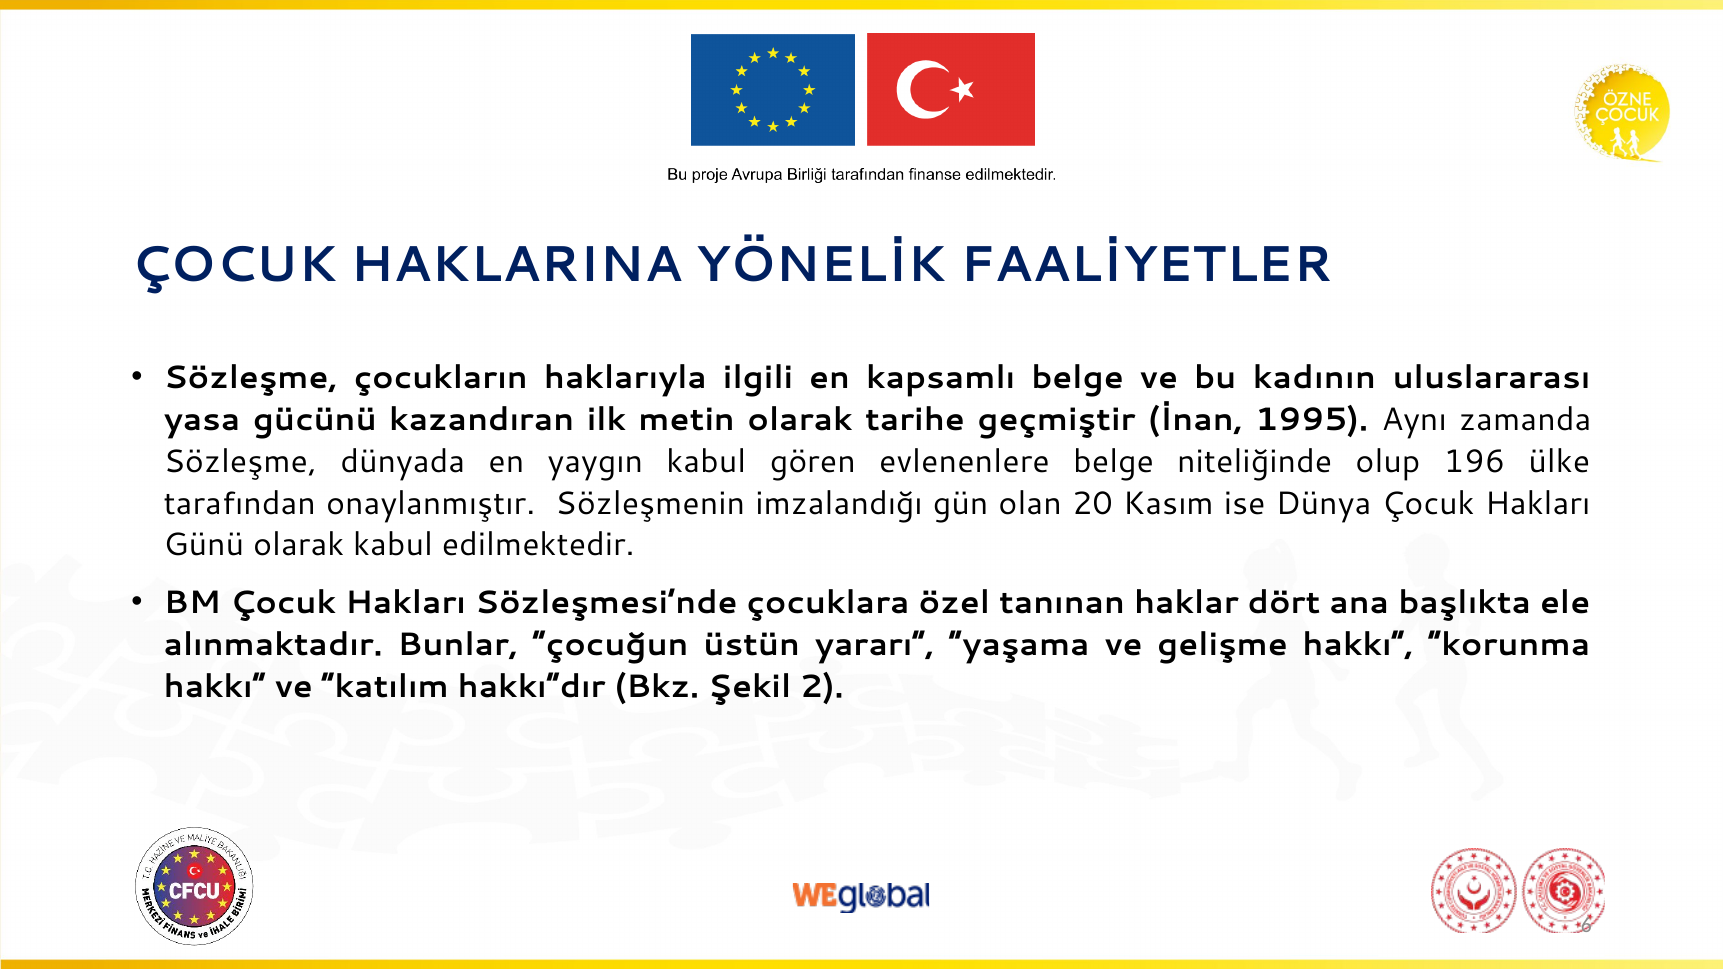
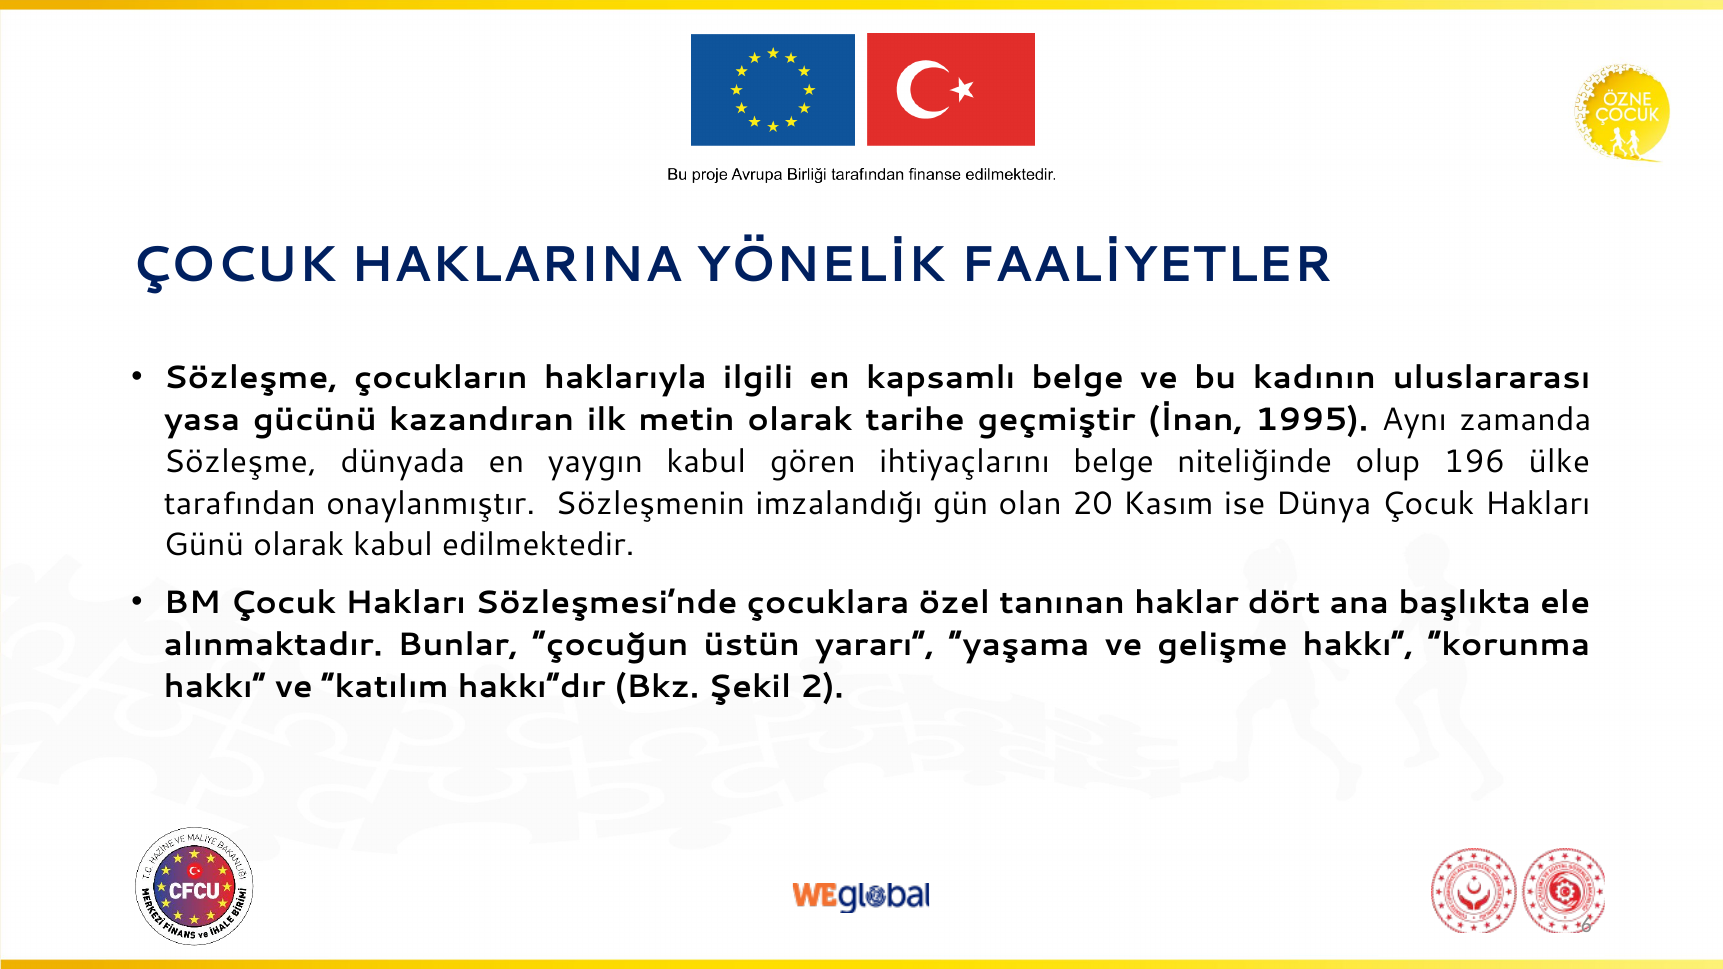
evlenenlere: evlenenlere -> ihtiyaçlarını
